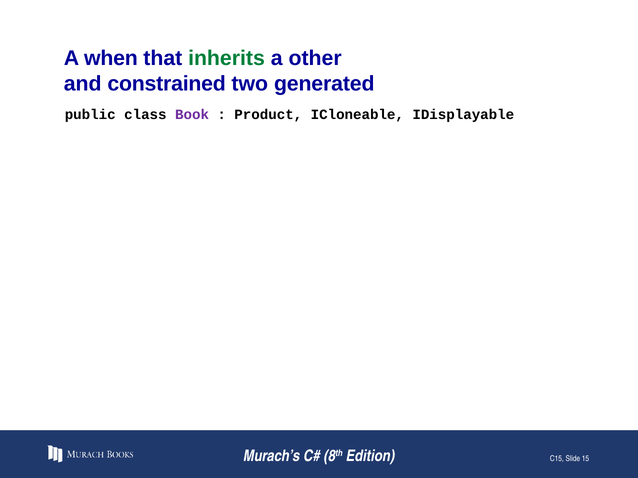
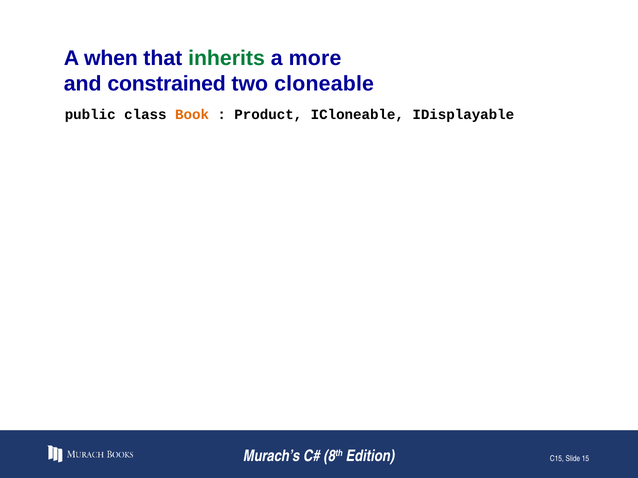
other: other -> more
generated: generated -> cloneable
Book colour: purple -> orange
